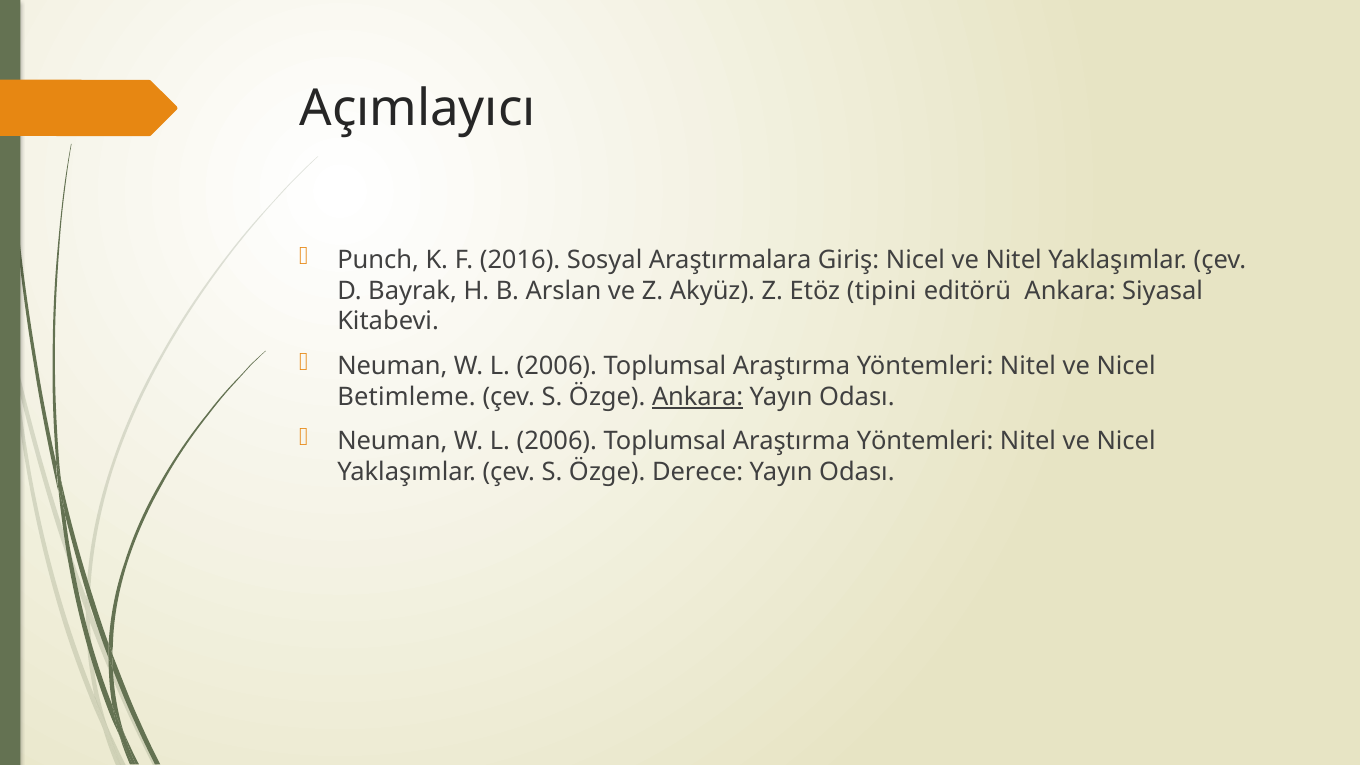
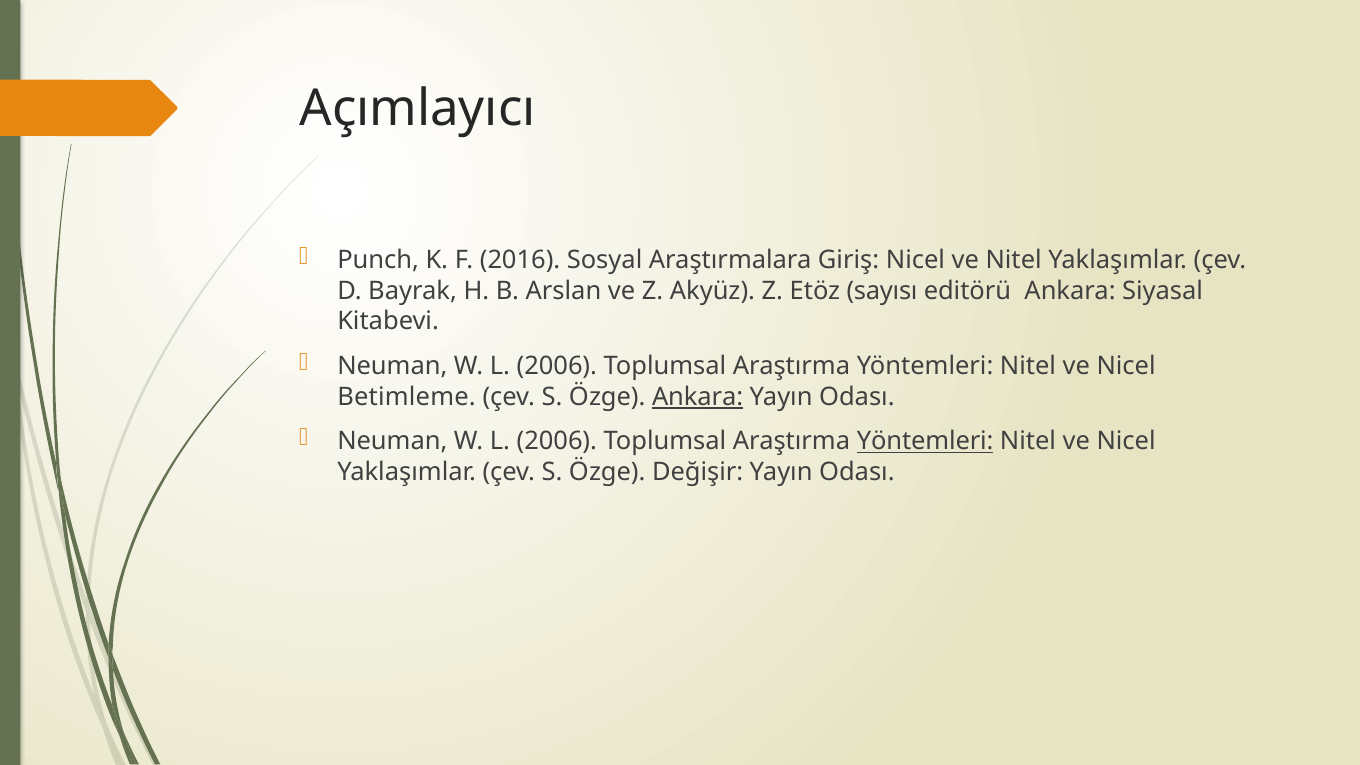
tipini: tipini -> sayısı
Yöntemleri at (925, 442) underline: none -> present
Derece: Derece -> Değişir
